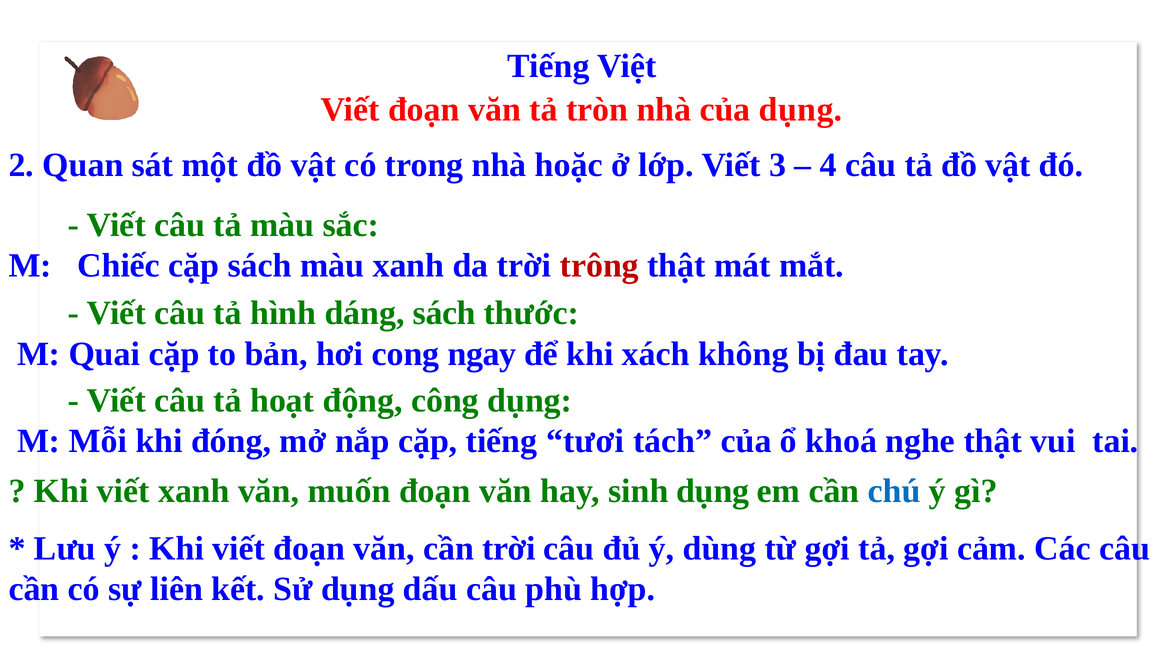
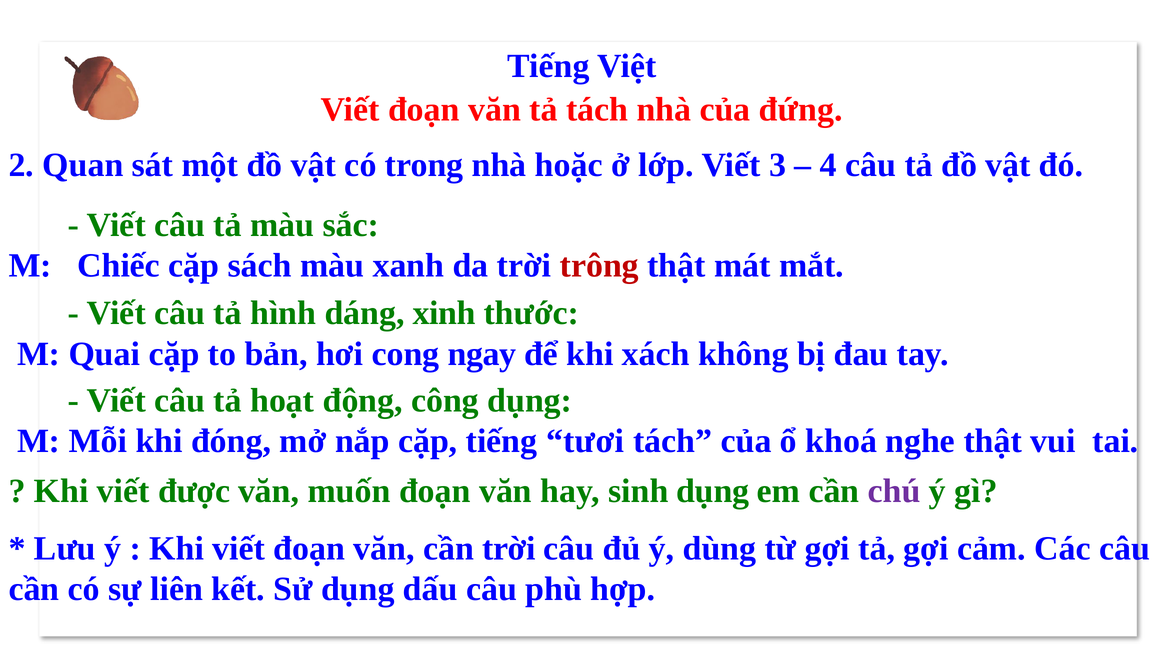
tả tròn: tròn -> tách
của dụng: dụng -> đứng
dáng sách: sách -> xinh
viết xanh: xanh -> được
chú colour: blue -> purple
